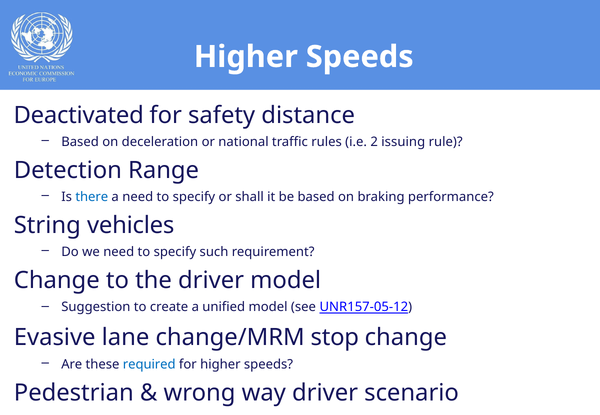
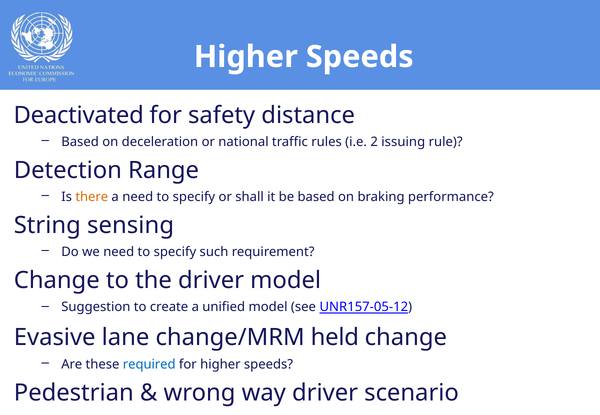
there colour: blue -> orange
vehicles: vehicles -> sensing
stop: stop -> held
